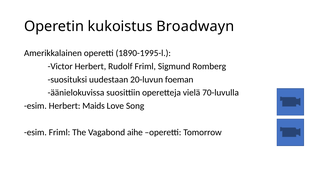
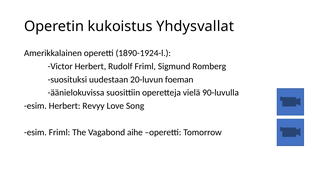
Broadwayn: Broadwayn -> Yhdysvallat
1890-1995-l: 1890-1995-l -> 1890-1924-l
70-luvulla: 70-luvulla -> 90-luvulla
Maids: Maids -> Revyy
